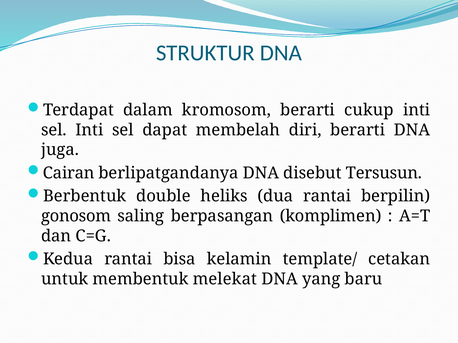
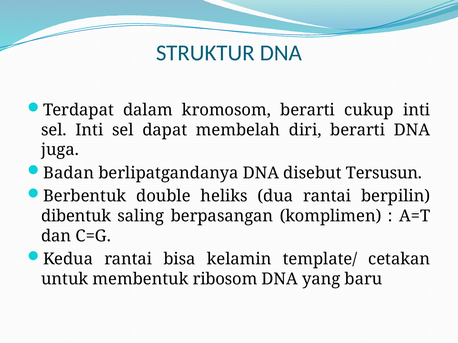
Cairan: Cairan -> Badan
gonosom: gonosom -> dibentuk
melekat: melekat -> ribosom
